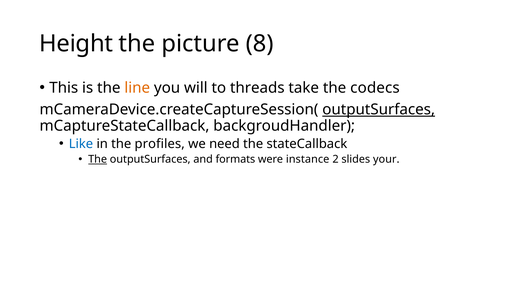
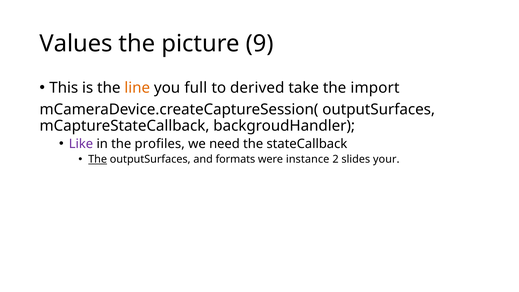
Height: Height -> Values
8: 8 -> 9
will: will -> full
threads: threads -> derived
codecs: codecs -> import
outputSurfaces at (379, 110) underline: present -> none
Like colour: blue -> purple
